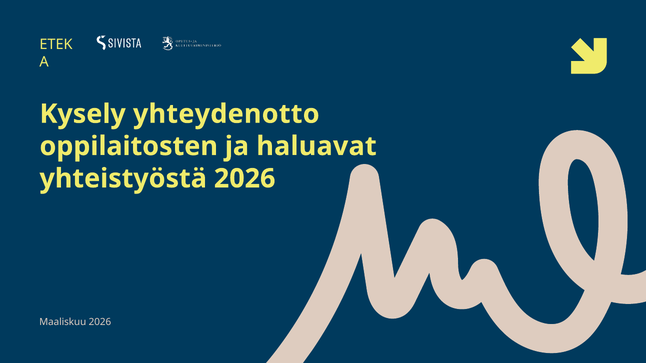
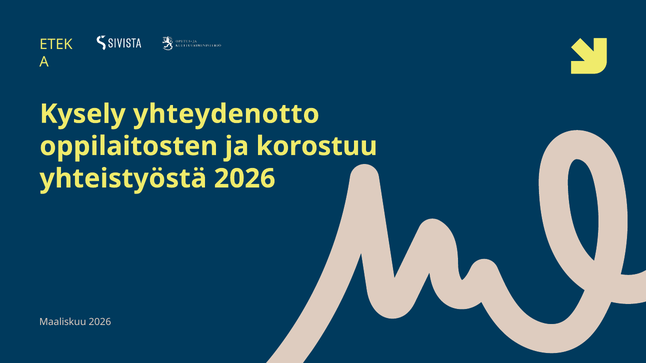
haluavat: haluavat -> korostuu
